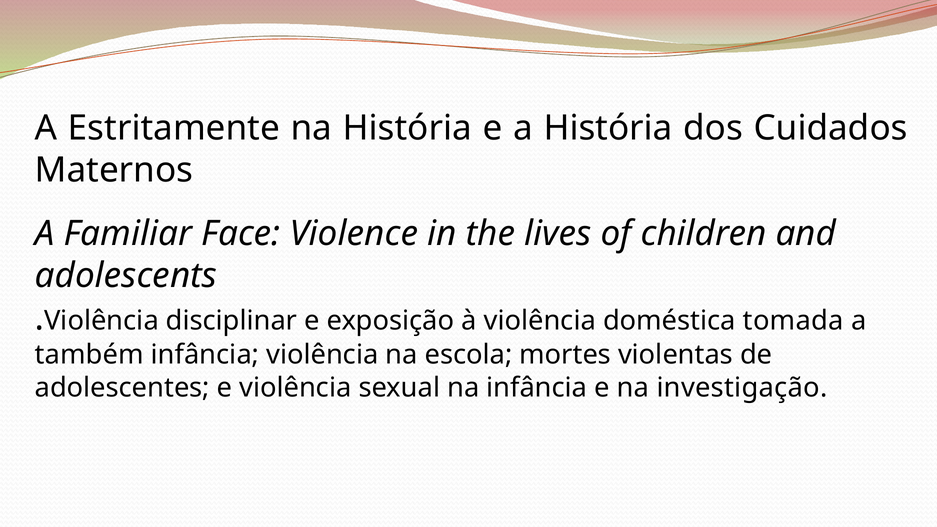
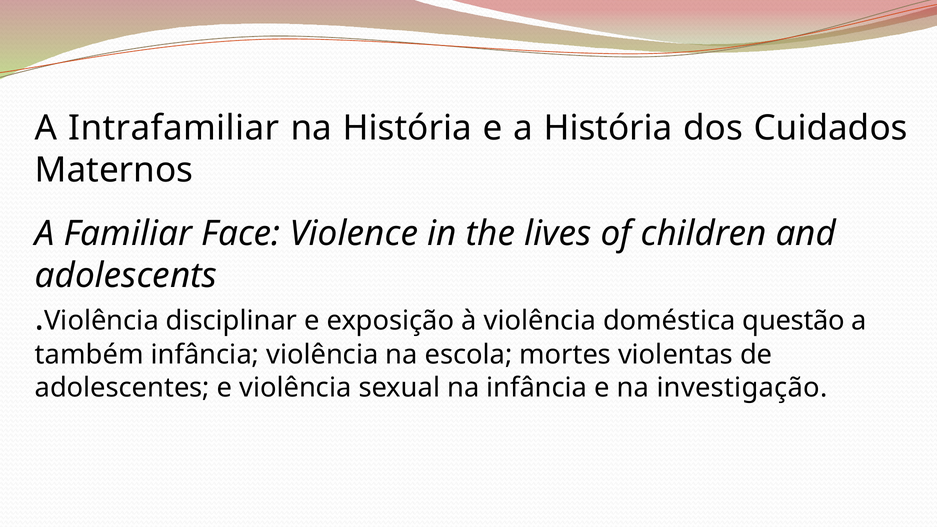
Estritamente: Estritamente -> Intrafamiliar
tomada: tomada -> questão
